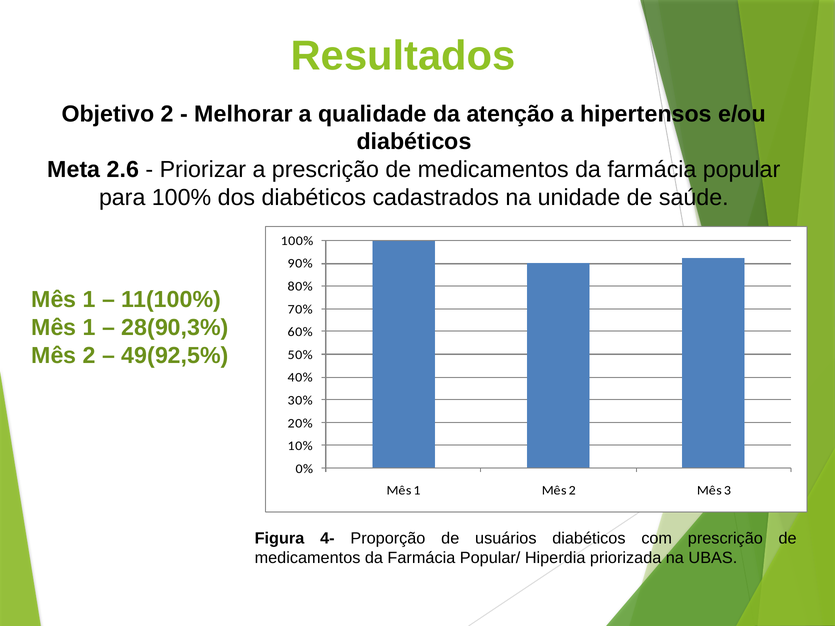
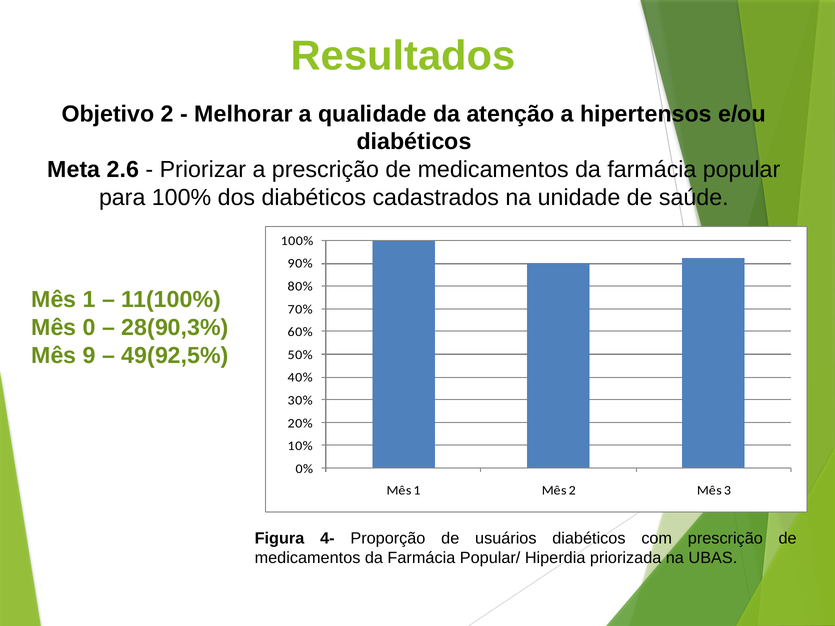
1 at (89, 328): 1 -> 0
2 at (89, 356): 2 -> 9
